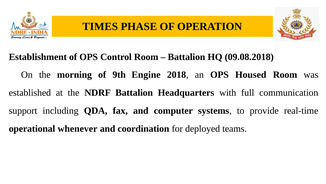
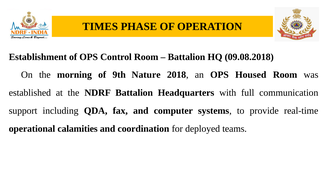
Engine: Engine -> Nature
whenever: whenever -> calamities
